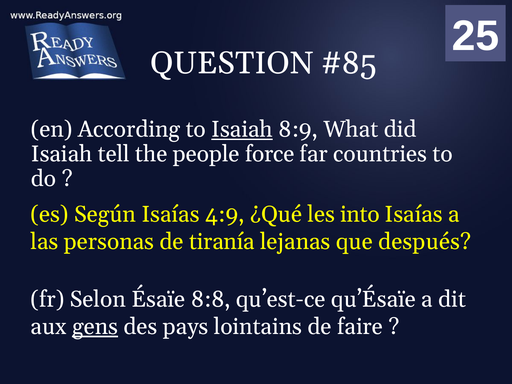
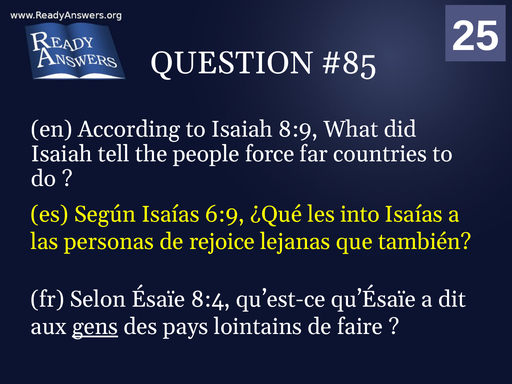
Isaiah at (242, 129) underline: present -> none
4:9: 4:9 -> 6:9
tiranía: tiranía -> rejoice
después: después -> también
8:8: 8:8 -> 8:4
